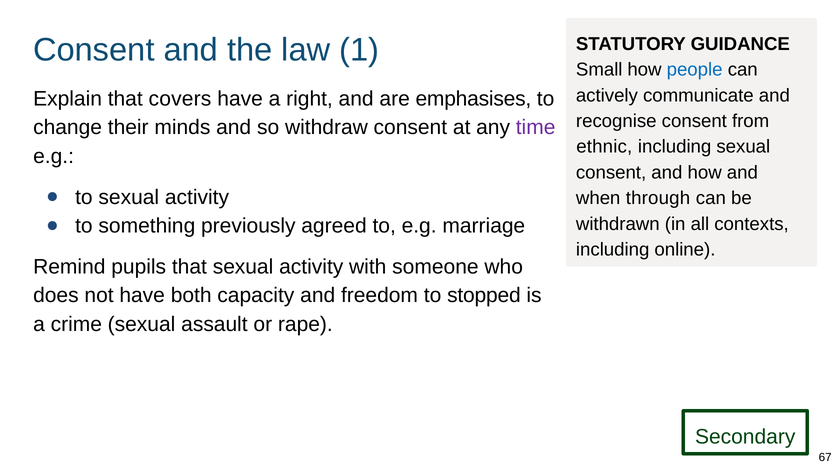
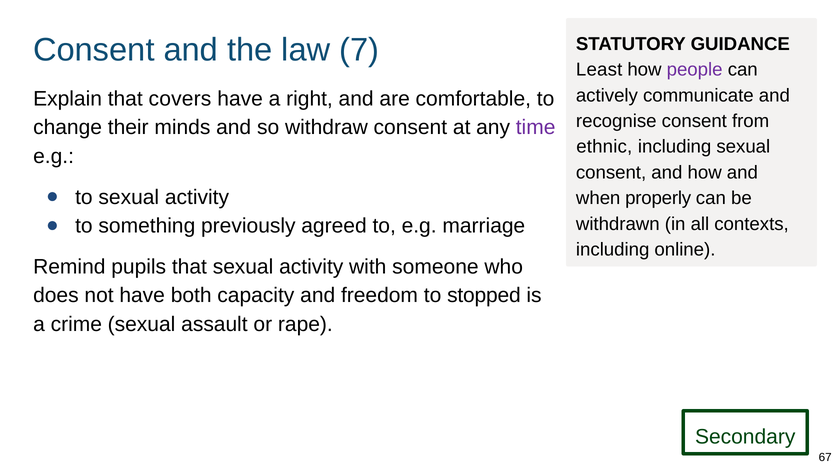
1: 1 -> 7
Small: Small -> Least
people colour: blue -> purple
emphasises: emphasises -> comfortable
through: through -> properly
